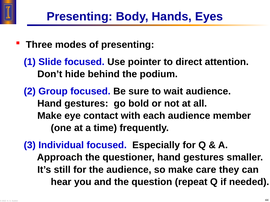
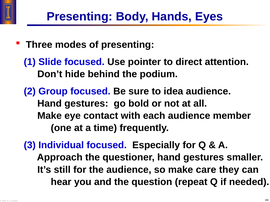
wait: wait -> idea
